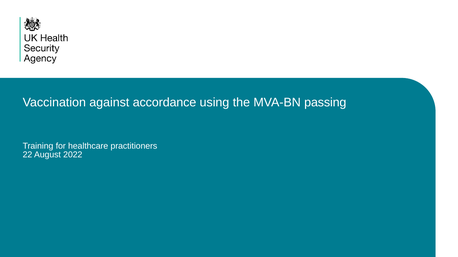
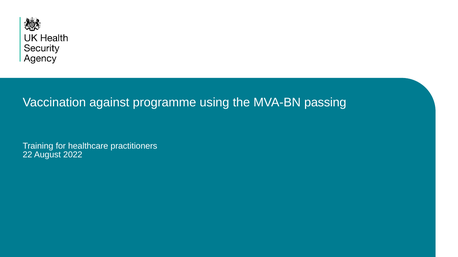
accordance: accordance -> programme
